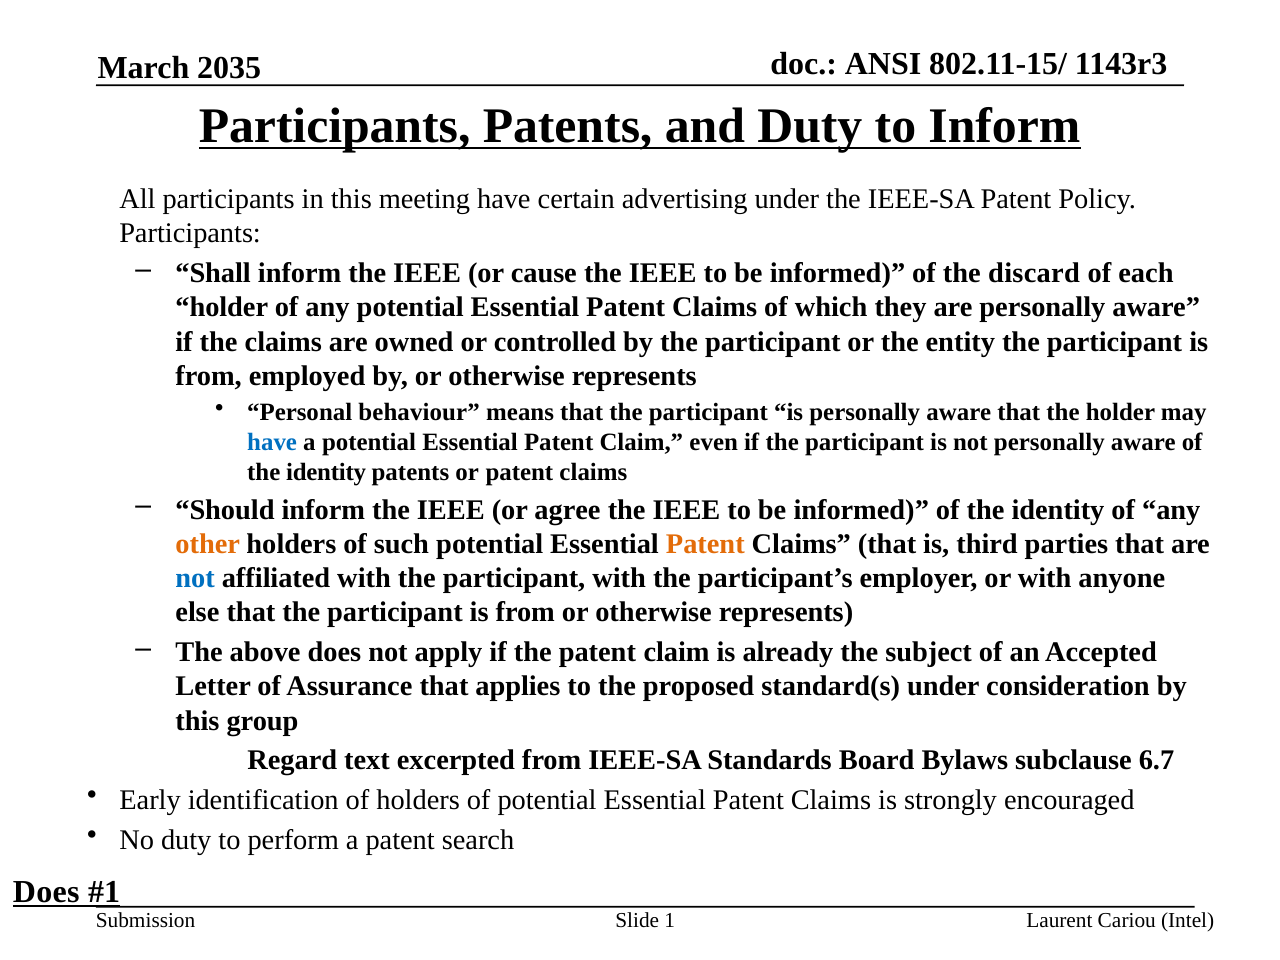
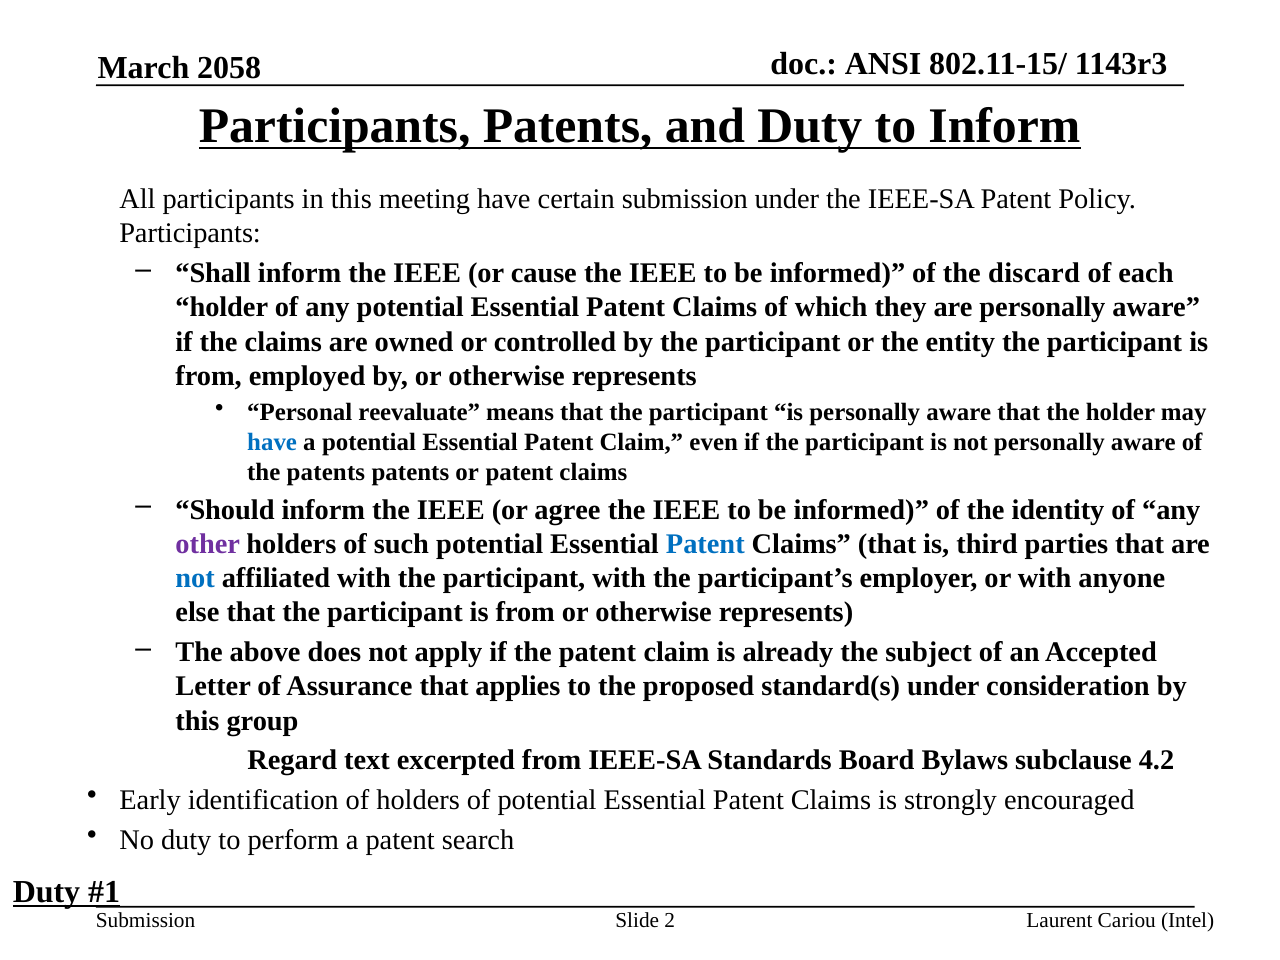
2035: 2035 -> 2058
certain advertising: advertising -> submission
behaviour: behaviour -> reevaluate
identity at (326, 472): identity -> patents
other colour: orange -> purple
Patent at (705, 544) colour: orange -> blue
6.7: 6.7 -> 4.2
Does at (46, 892): Does -> Duty
1: 1 -> 2
